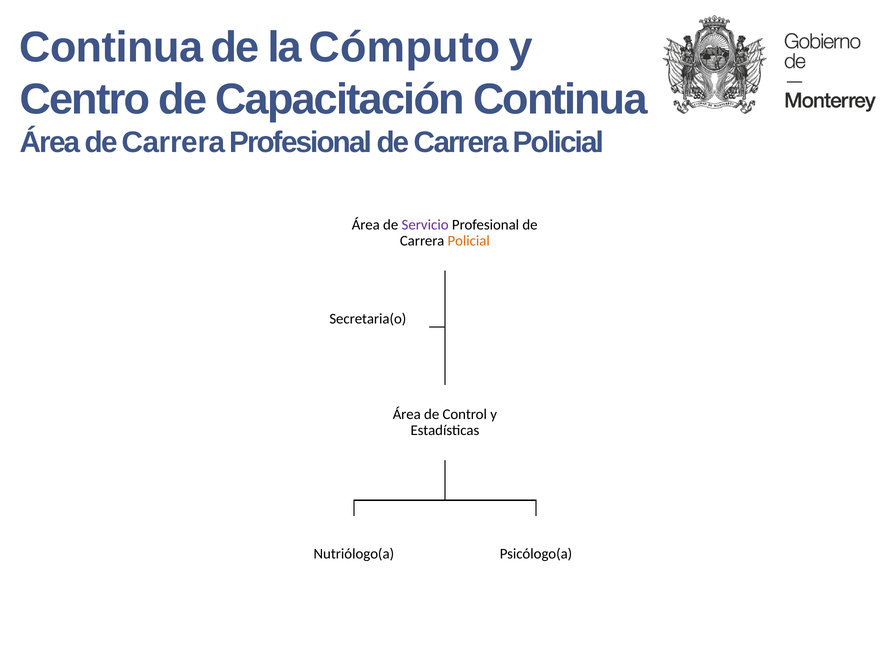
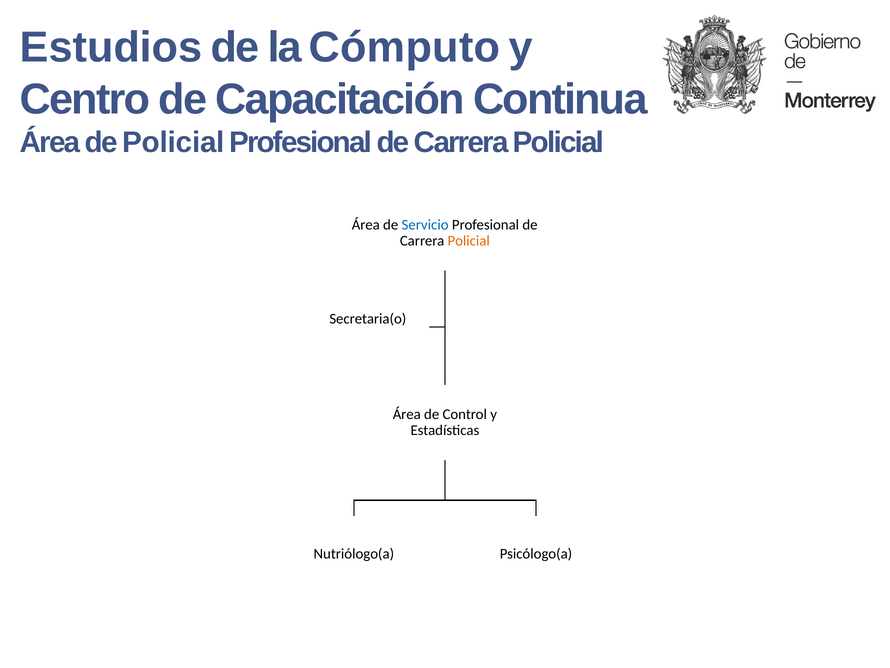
Continua at (111, 47): Continua -> Estudios
Área de Carrera: Carrera -> Policial
Servicio colour: purple -> blue
